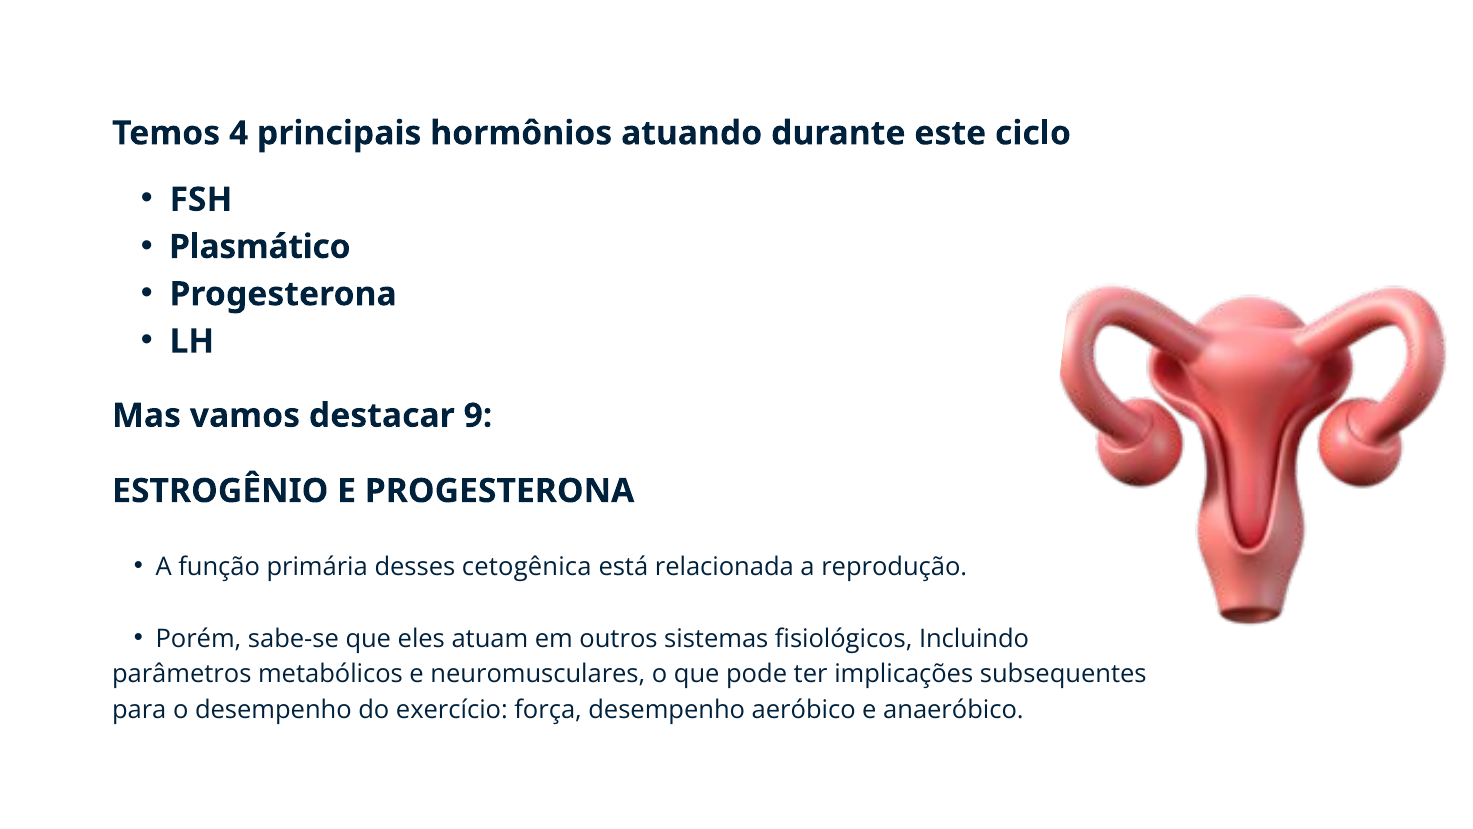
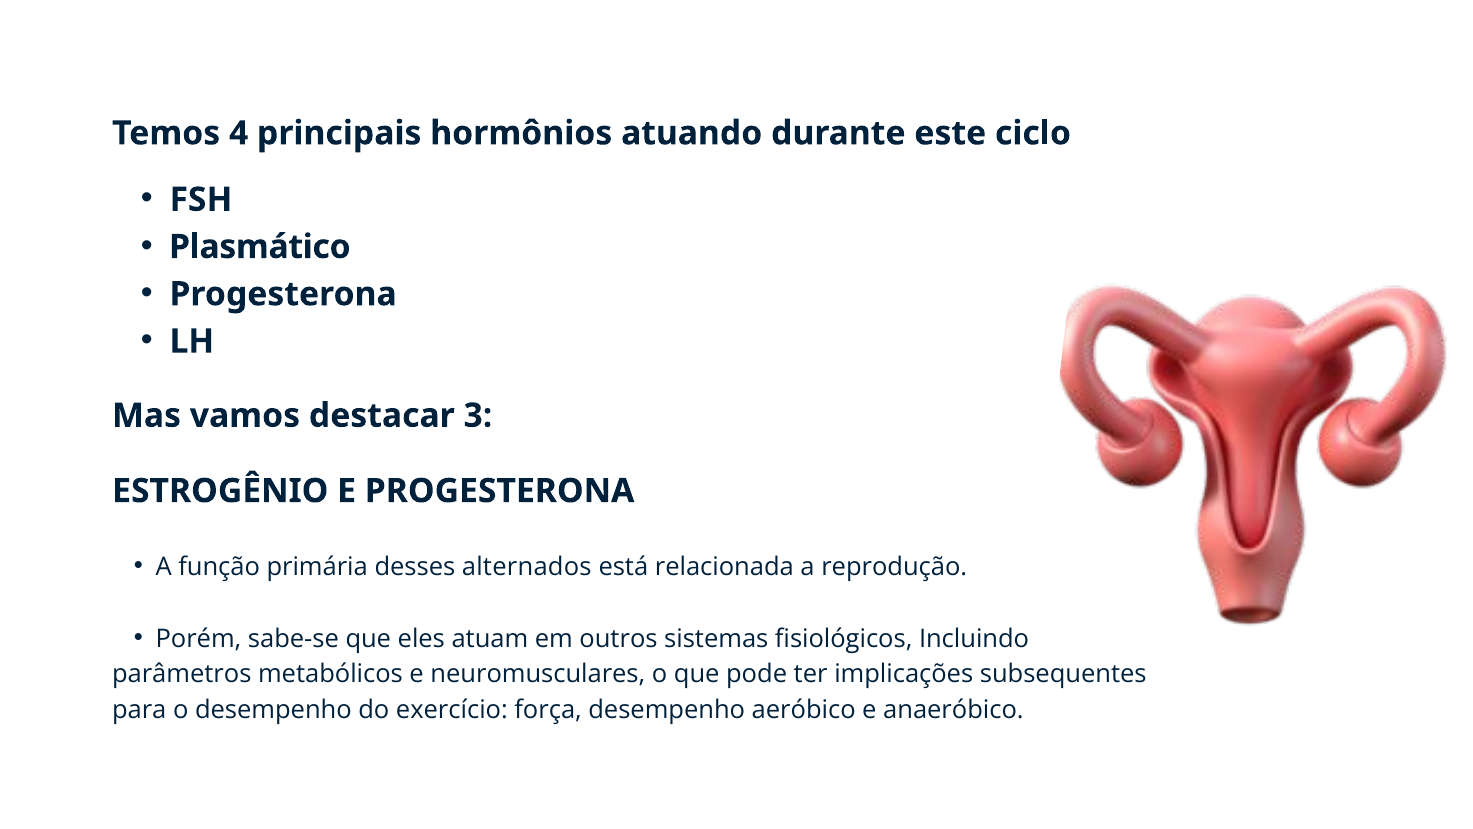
9: 9 -> 3
cetogênica: cetogênica -> alternados
